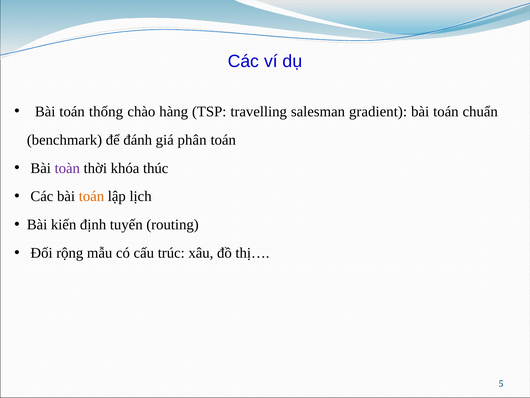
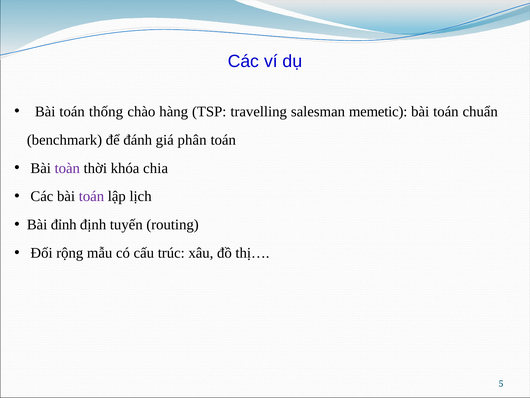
gradient: gradient -> memetic
thúc: thúc -> chia
toán at (91, 196) colour: orange -> purple
kiến: kiến -> đỉnh
